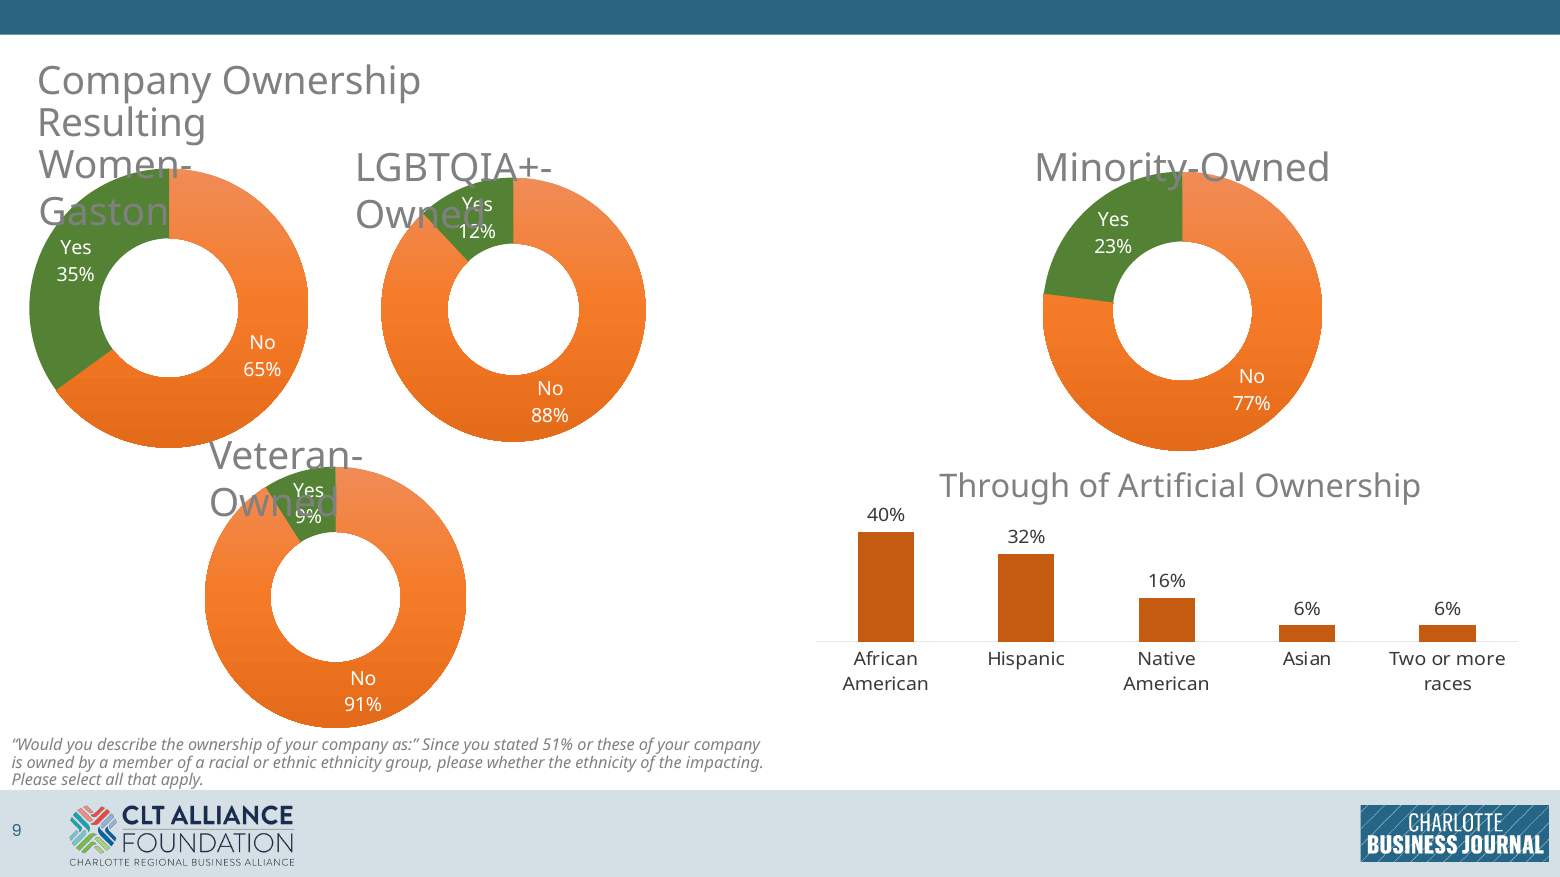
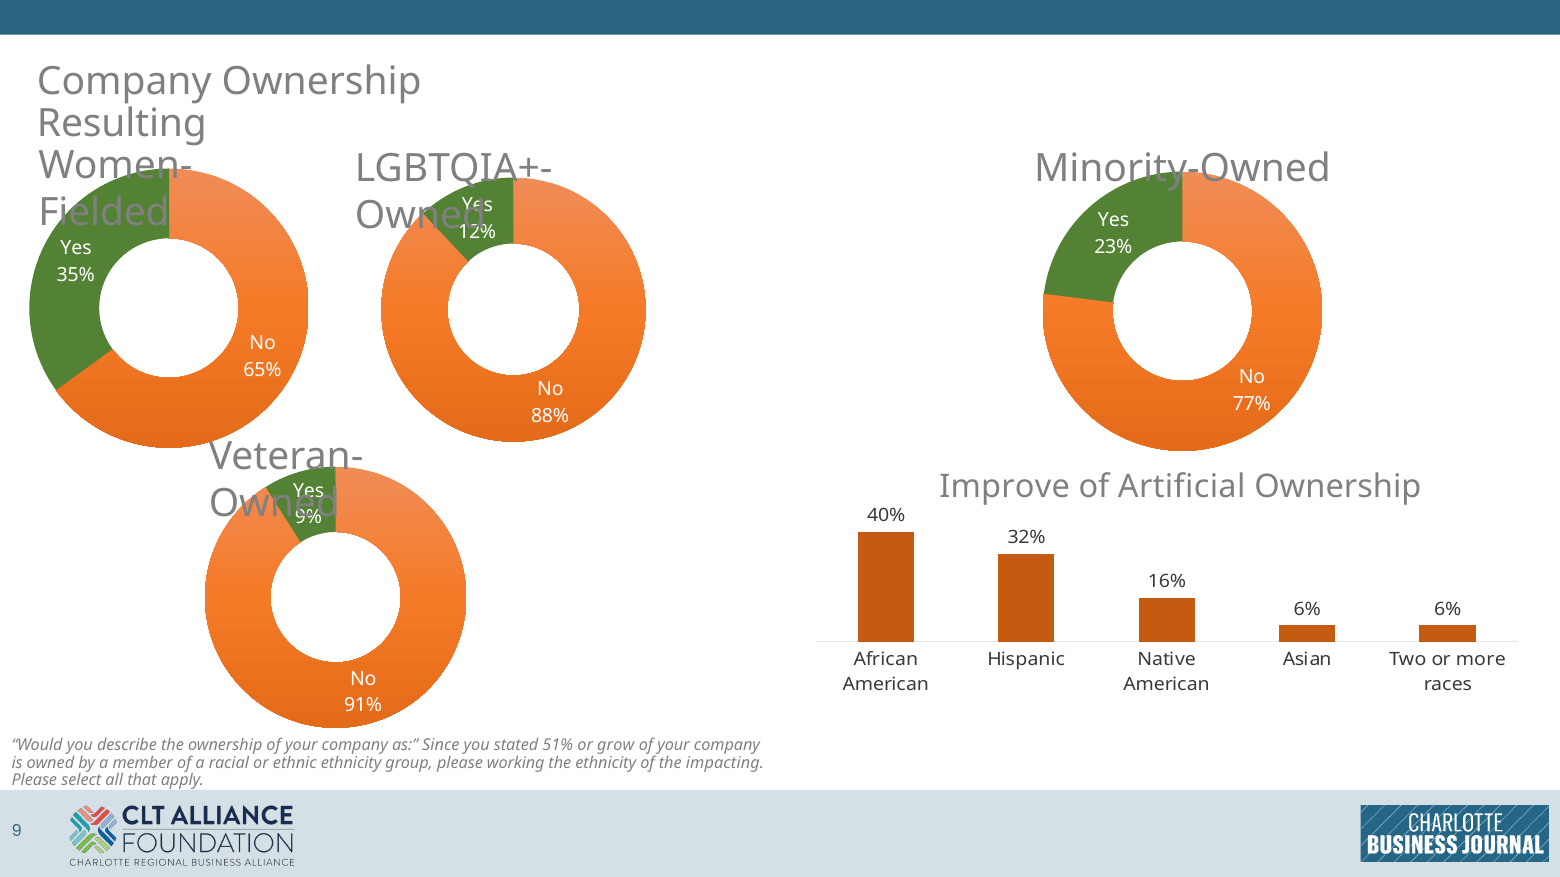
Gaston: Gaston -> Fielded
Through: Through -> Improve
these: these -> grow
whether: whether -> working
